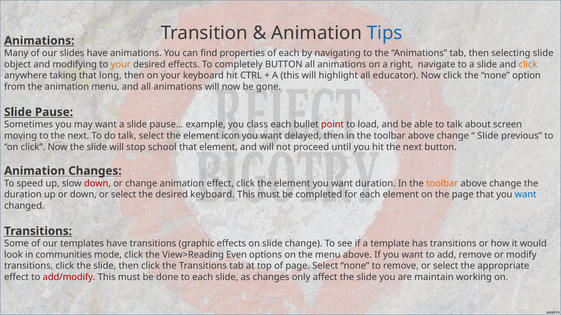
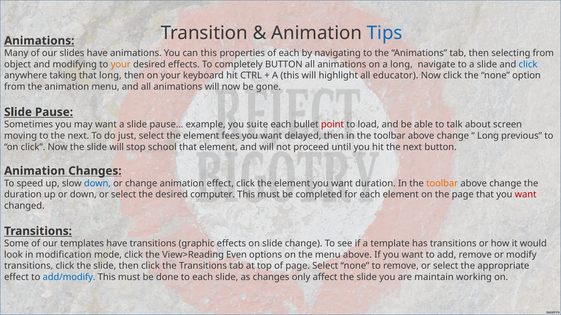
can find: find -> this
selecting slide: slide -> from
a right: right -> long
click at (528, 64) colour: orange -> blue
class: class -> suite
do talk: talk -> just
icon: icon -> fees
Slide at (488, 136): Slide -> Long
down at (97, 184) colour: red -> blue
desired keyboard: keyboard -> computer
want at (526, 195) colour: blue -> red
communities: communities -> modification
add/modify colour: red -> blue
